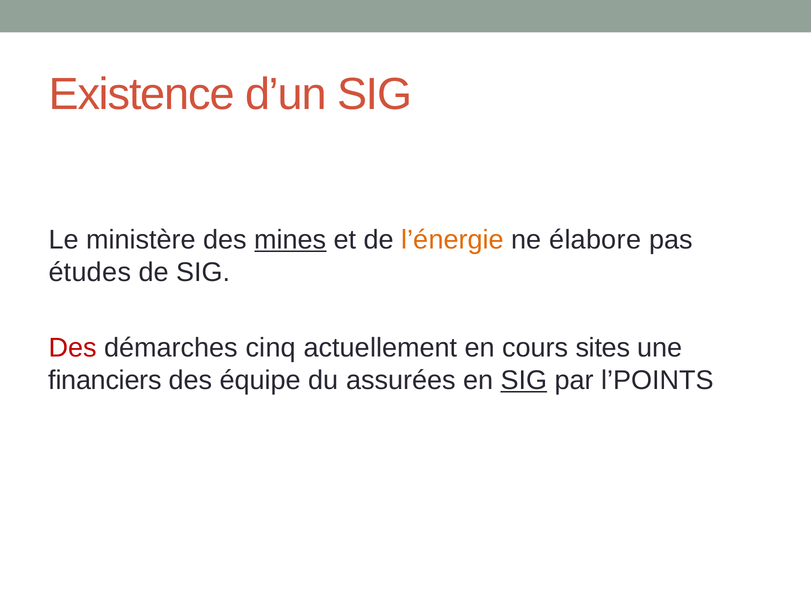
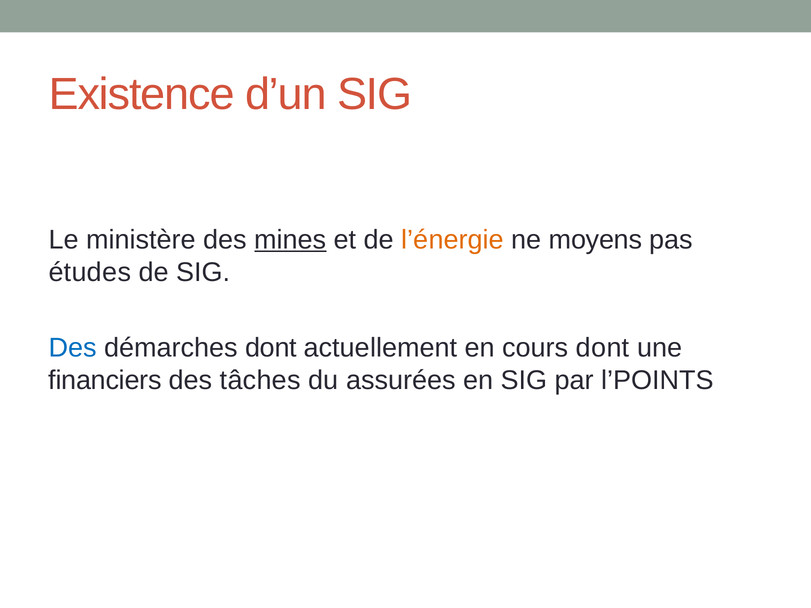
élabore: élabore -> moyens
Des at (73, 348) colour: red -> blue
démarches cinq: cinq -> dont
cours sites: sites -> dont
équipe: équipe -> tâches
SIG at (524, 380) underline: present -> none
